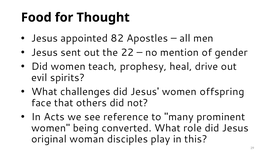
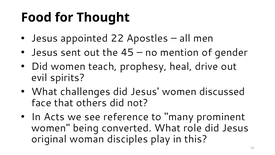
82: 82 -> 22
22: 22 -> 45
offspring: offspring -> discussed
